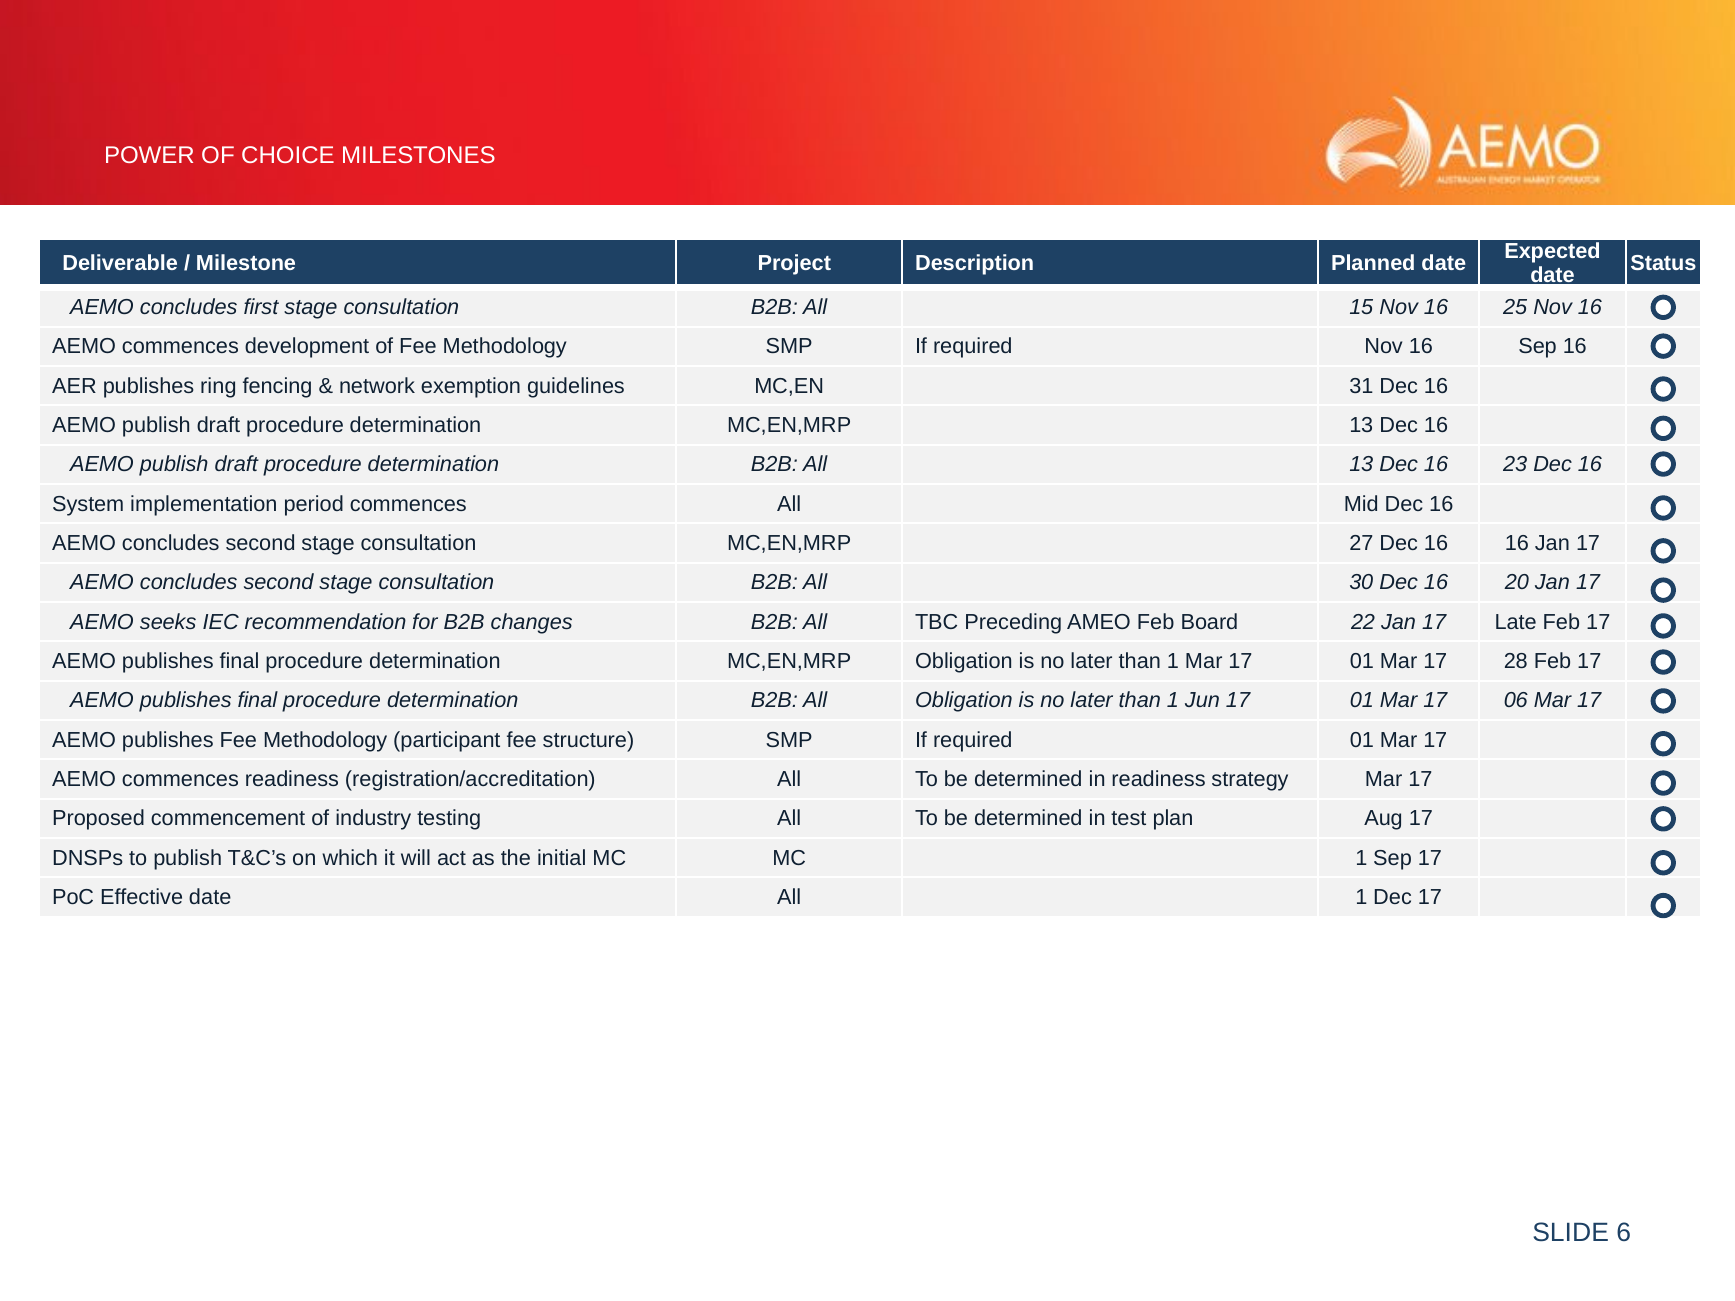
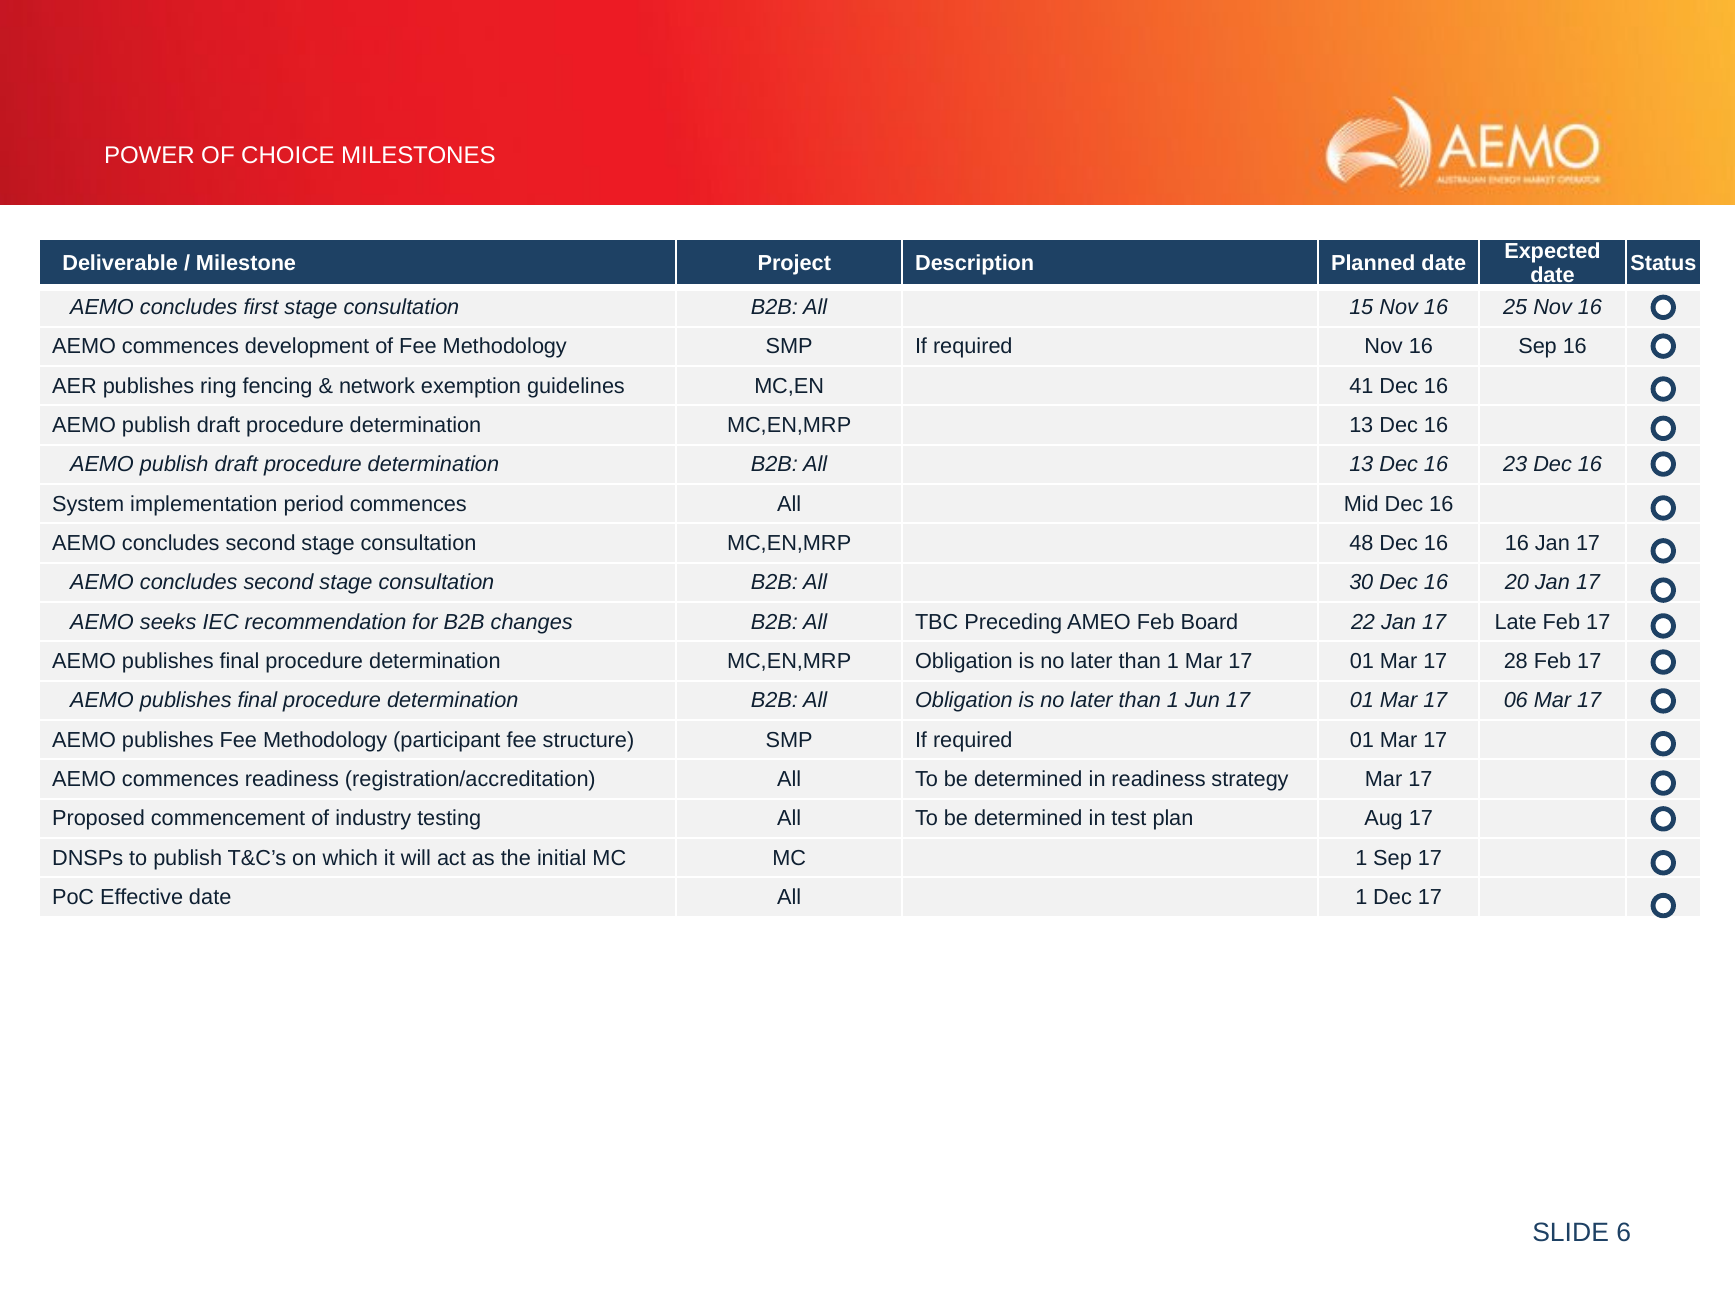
31: 31 -> 41
27: 27 -> 48
